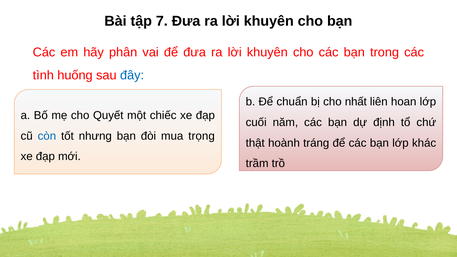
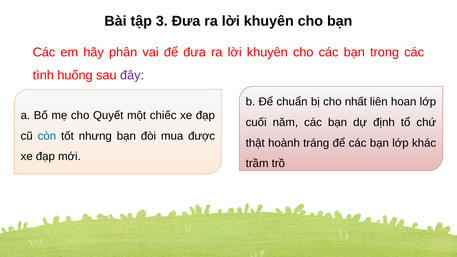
7: 7 -> 3
đây colour: blue -> purple
trọng: trọng -> được
